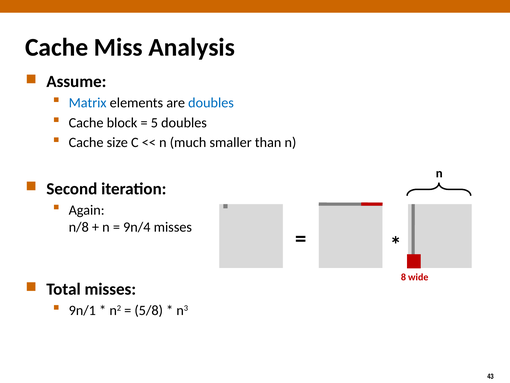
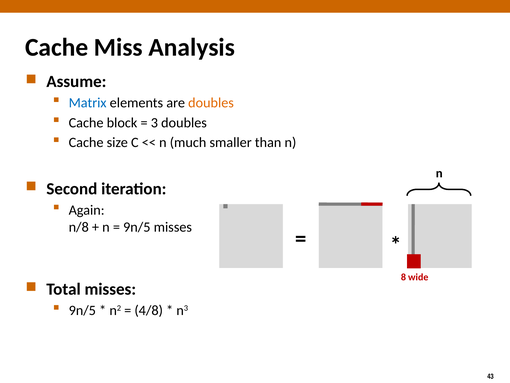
doubles at (211, 103) colour: blue -> orange
5: 5 -> 3
9n/4 at (137, 227): 9n/4 -> 9n/5
9n/1 at (82, 310): 9n/1 -> 9n/5
5/8: 5/8 -> 4/8
